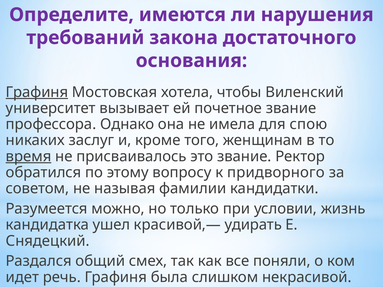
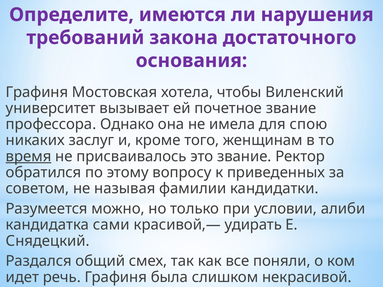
Графиня at (37, 92) underline: present -> none
придворного: придворного -> приведенных
жизнь: жизнь -> алиби
ушел: ушел -> сами
